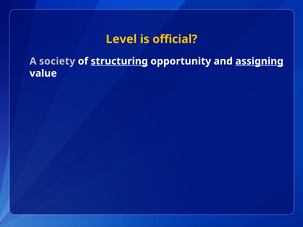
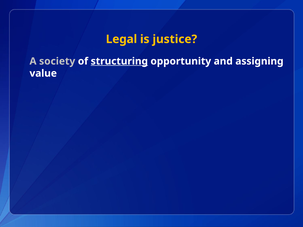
Level: Level -> Legal
official: official -> justice
assigning underline: present -> none
